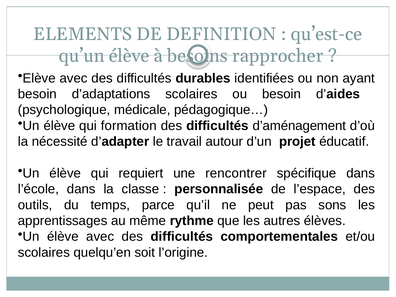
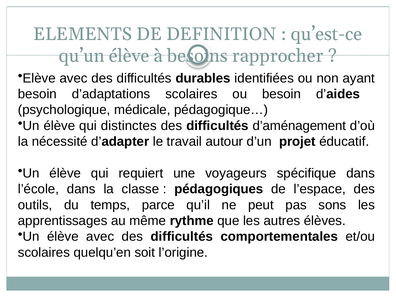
formation: formation -> distinctes
rencontrer: rencontrer -> voyageurs
personnalisée: personnalisée -> pédagogiques
